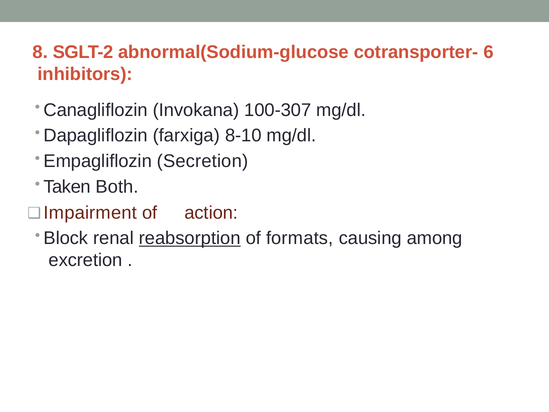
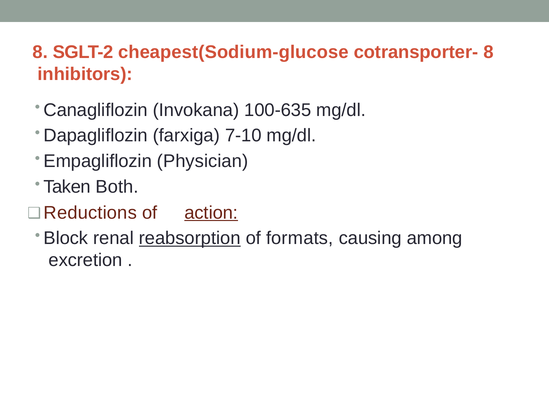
abnormal(Sodium-glucose: abnormal(Sodium-glucose -> cheapest(Sodium-glucose
cotransporter- 6: 6 -> 8
100-307: 100-307 -> 100-635
8-10: 8-10 -> 7-10
Secretion: Secretion -> Physician
Impairment: Impairment -> Reductions
action underline: none -> present
